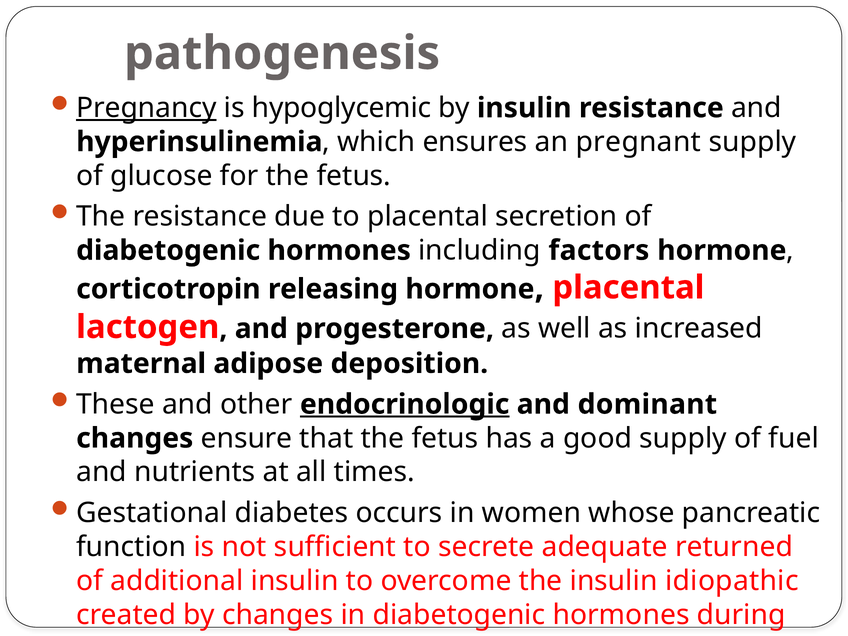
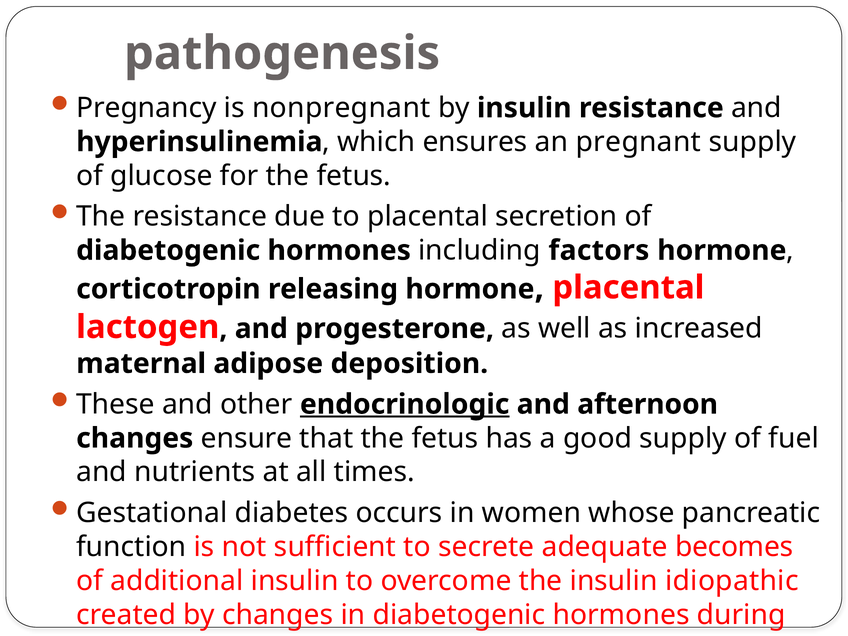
Pregnancy at (146, 108) underline: present -> none
hypoglycemic: hypoglycemic -> nonpregnant
dominant: dominant -> afternoon
returned: returned -> becomes
